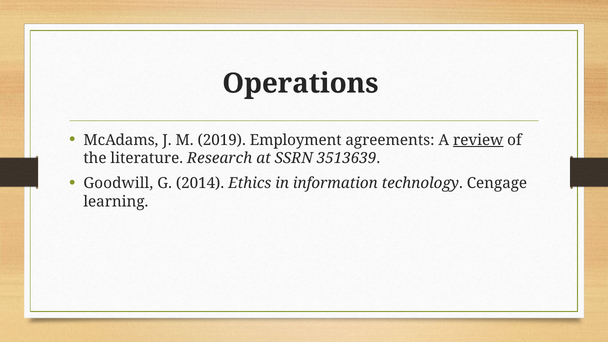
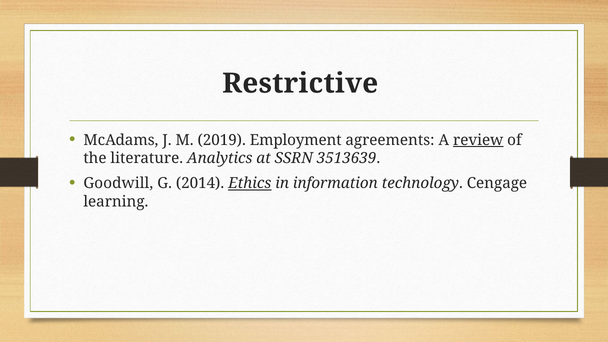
Operations: Operations -> Restrictive
Research: Research -> Analytics
Ethics underline: none -> present
